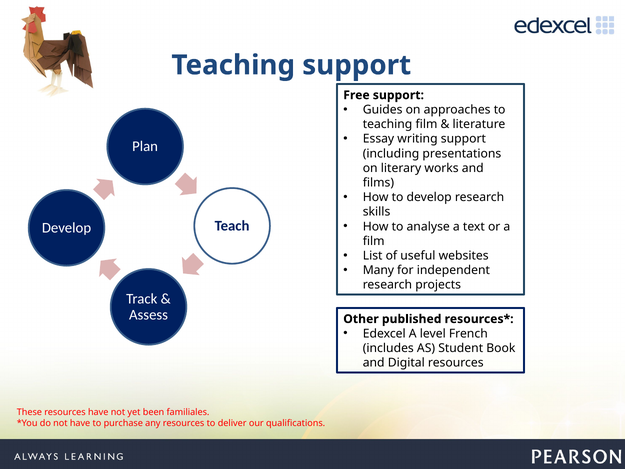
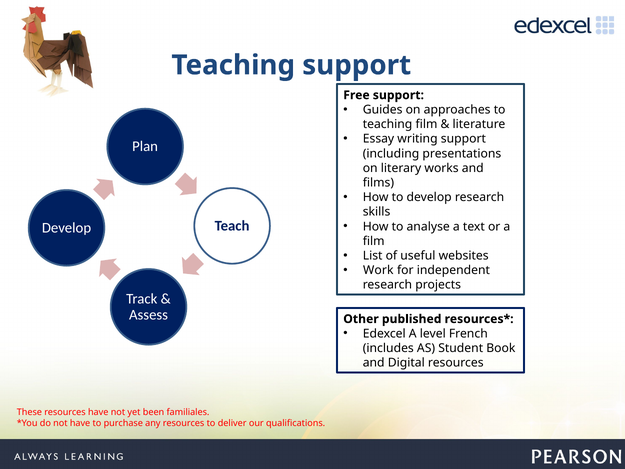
Many: Many -> Work
